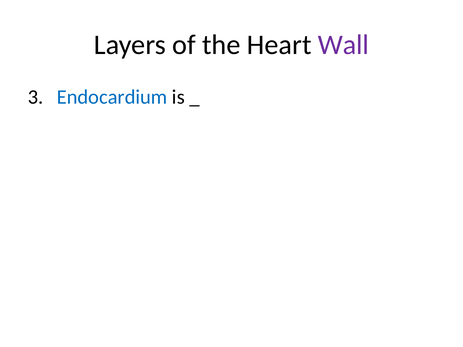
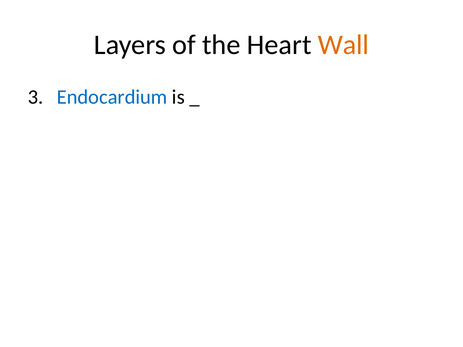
Wall colour: purple -> orange
